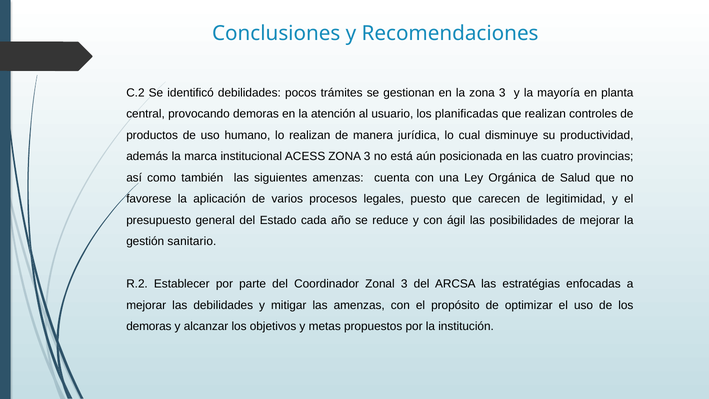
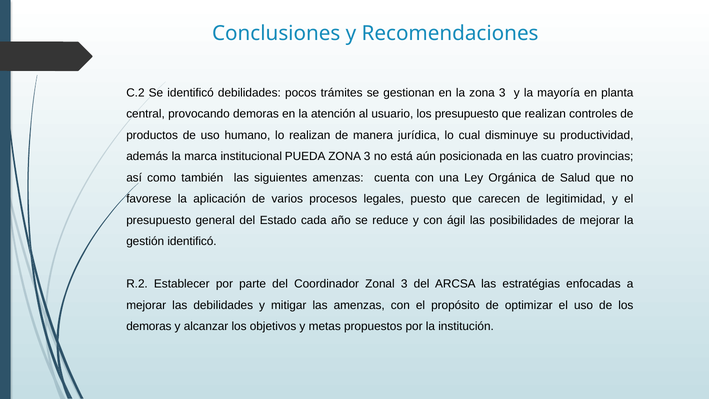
los planificadas: planificadas -> presupuesto
ACESS: ACESS -> PUEDA
gestión sanitario: sanitario -> identificó
